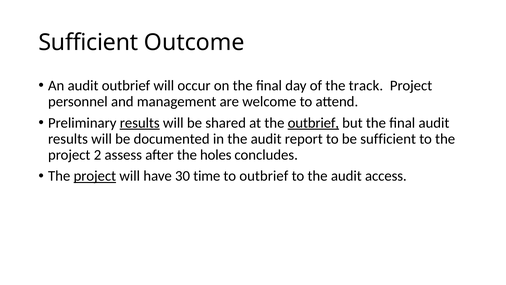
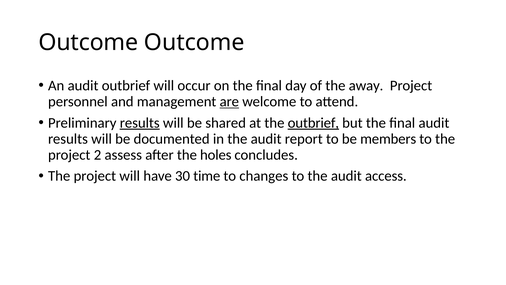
Sufficient at (88, 43): Sufficient -> Outcome
track: track -> away
are underline: none -> present
be sufficient: sufficient -> members
project at (95, 176) underline: present -> none
to outbrief: outbrief -> changes
